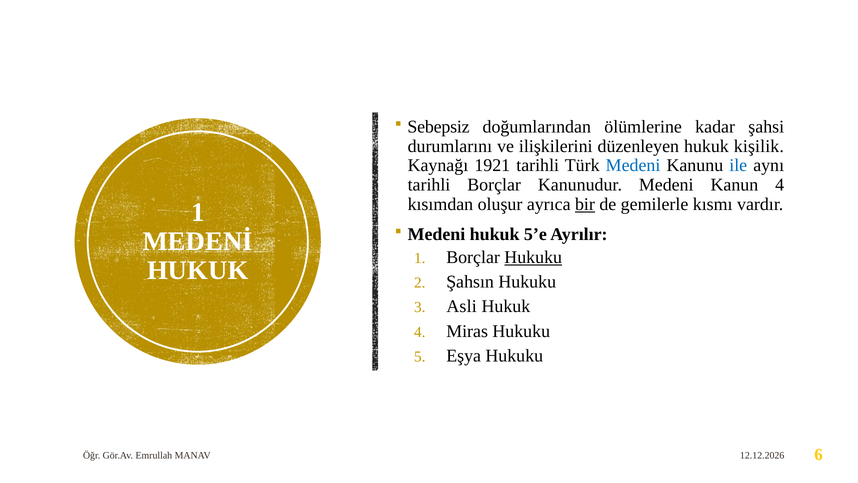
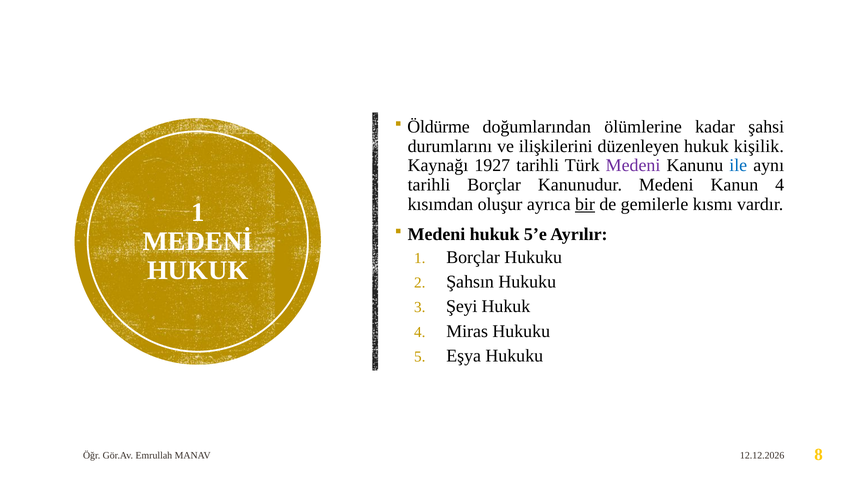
Sebepsiz: Sebepsiz -> Öldürme
1921: 1921 -> 1927
Medeni at (633, 165) colour: blue -> purple
Hukuku at (533, 257) underline: present -> none
Asli: Asli -> Şeyi
6: 6 -> 8
